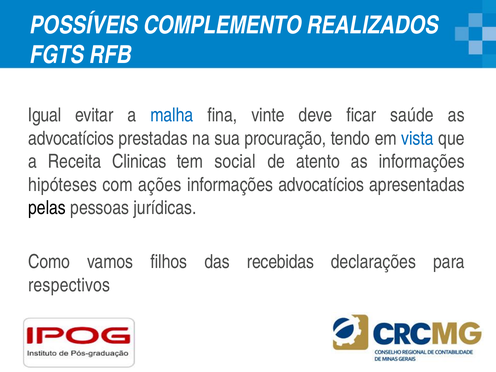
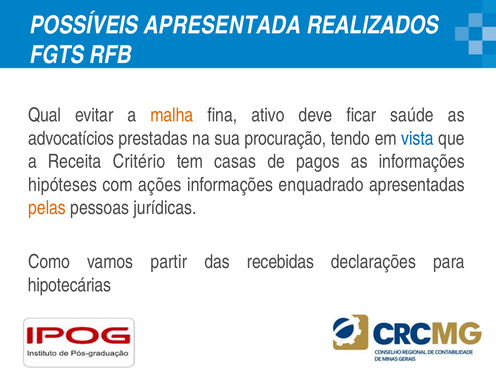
COMPLEMENTO: COMPLEMENTO -> APRESENTADA
Igual: Igual -> Qual
malha colour: blue -> orange
vinte: vinte -> ativo
Clinicas: Clinicas -> Critério
social: social -> casas
atento: atento -> pagos
informações advocatícios: advocatícios -> enquadrado
pelas colour: black -> orange
filhos: filhos -> partir
respectivos: respectivos -> hipotecárias
